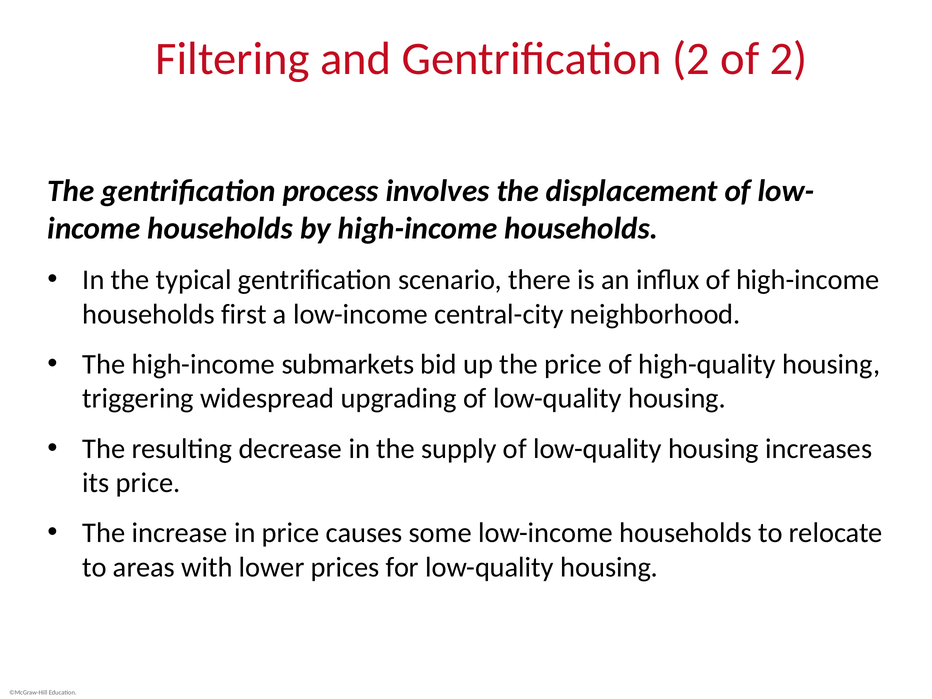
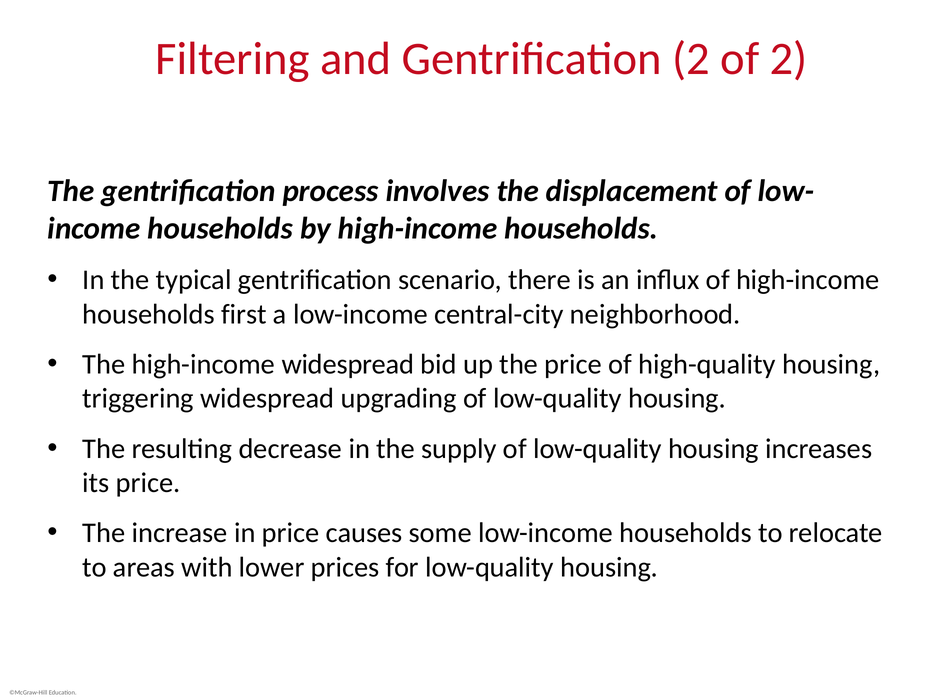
high-income submarkets: submarkets -> widespread
